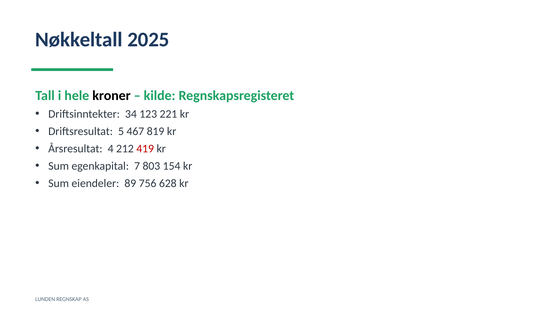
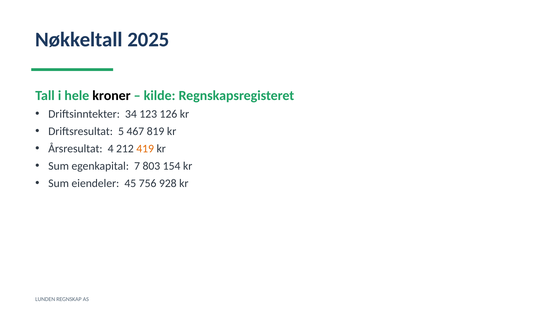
221: 221 -> 126
419 colour: red -> orange
89: 89 -> 45
628: 628 -> 928
